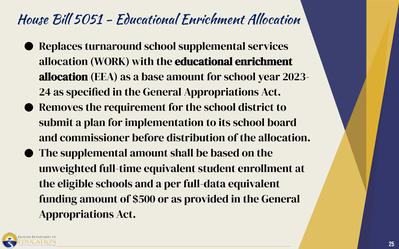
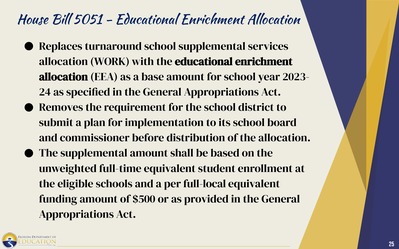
full-data: full-data -> full-local
